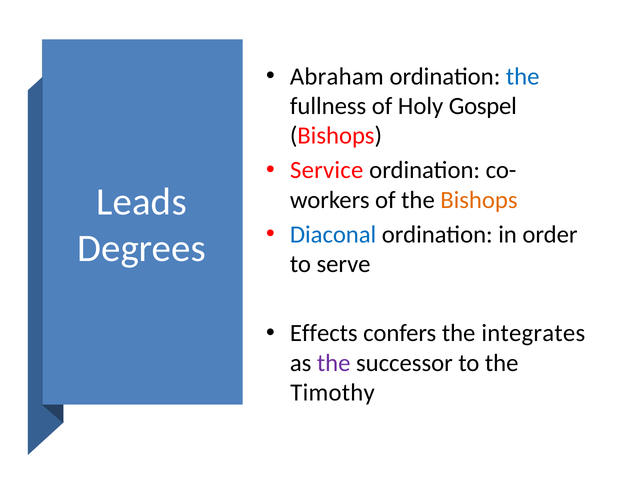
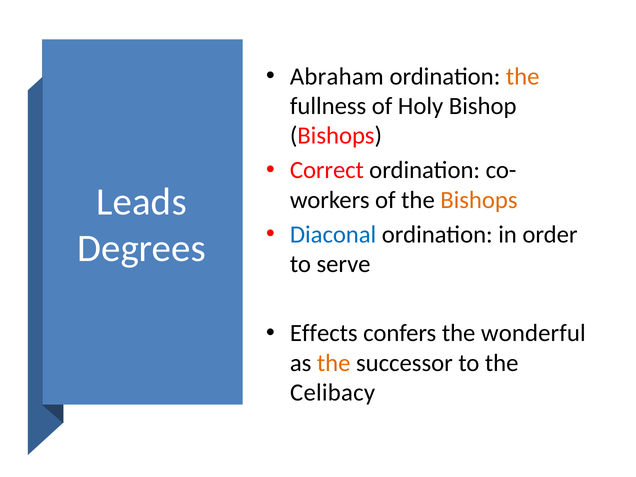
the at (523, 76) colour: blue -> orange
Gospel: Gospel -> Bishop
Service: Service -> Correct
integrates: integrates -> wonderful
the at (334, 363) colour: purple -> orange
Timothy: Timothy -> Celibacy
